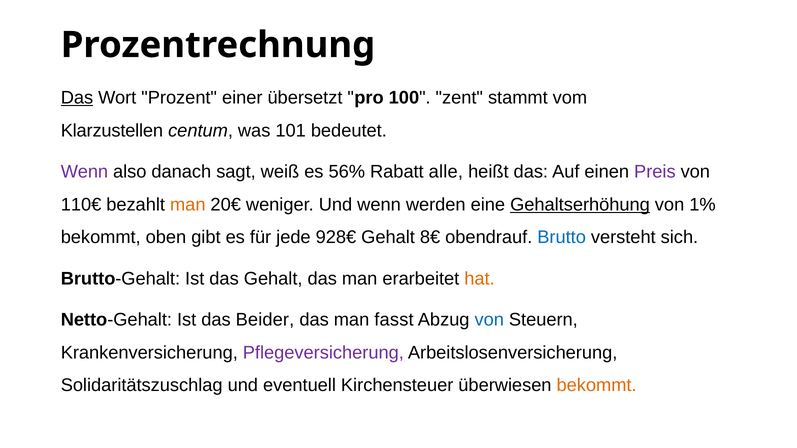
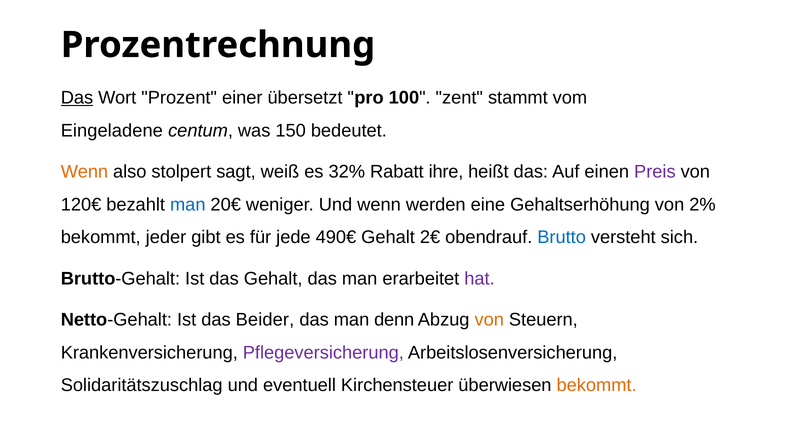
Klarzustellen: Klarzustellen -> Eingeladene
101: 101 -> 150
Wenn at (84, 172) colour: purple -> orange
danach: danach -> stolpert
56%: 56% -> 32%
alle: alle -> ihre
110€: 110€ -> 120€
man at (188, 205) colour: orange -> blue
Gehaltserhöhung underline: present -> none
1%: 1% -> 2%
oben: oben -> jeder
928€: 928€ -> 490€
8€: 8€ -> 2€
hat colour: orange -> purple
fasst: fasst -> denn
von at (489, 320) colour: blue -> orange
